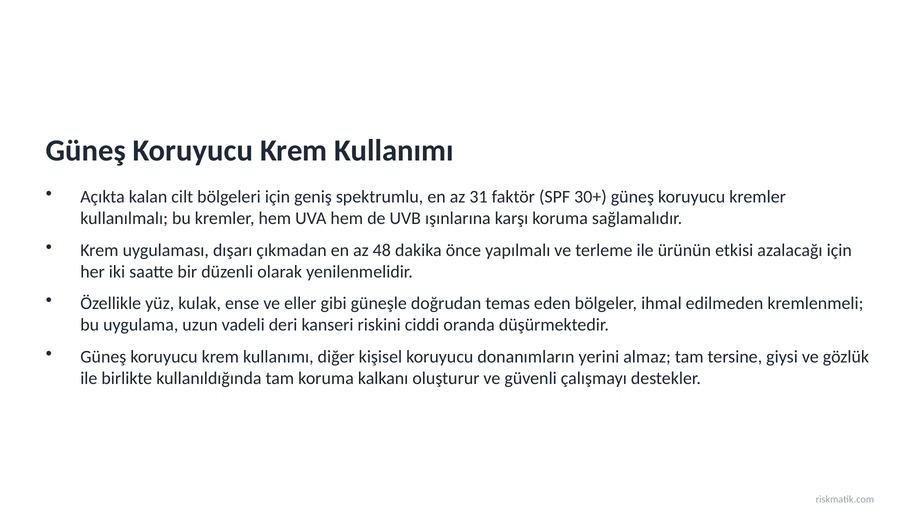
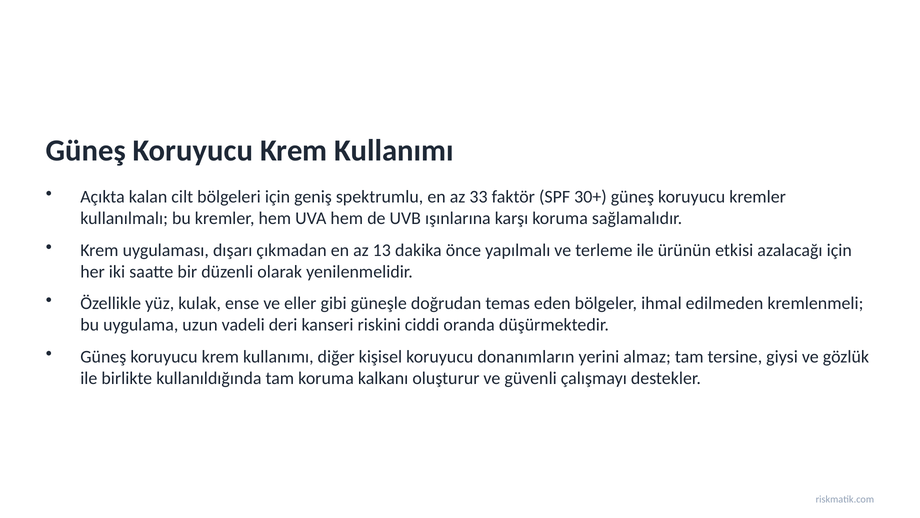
31: 31 -> 33
48: 48 -> 13
